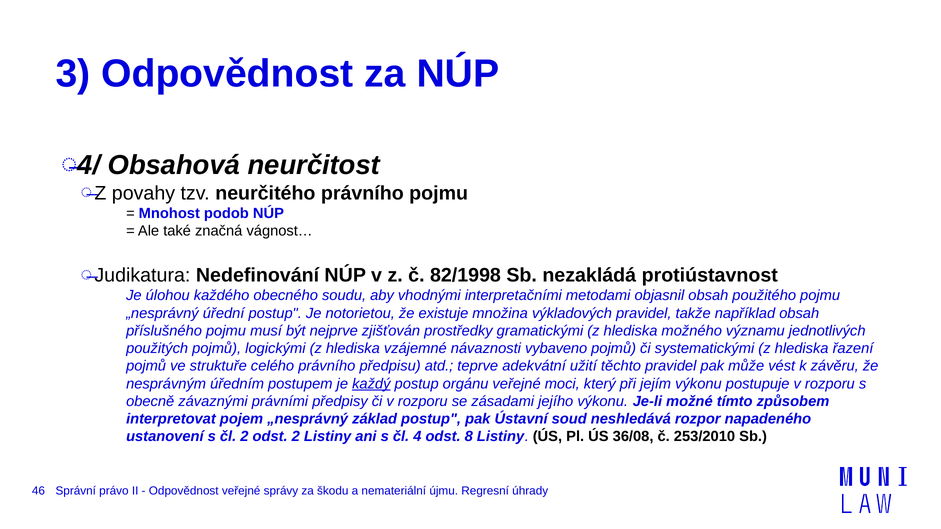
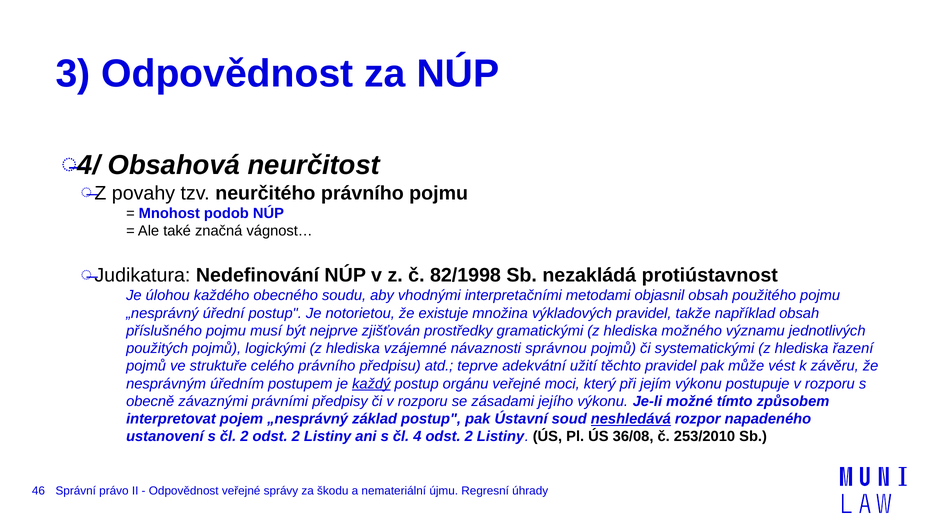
vybaveno: vybaveno -> správnou
neshledává underline: none -> present
4 odst 8: 8 -> 2
